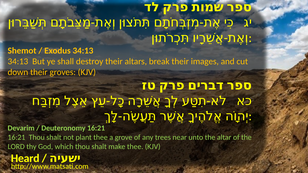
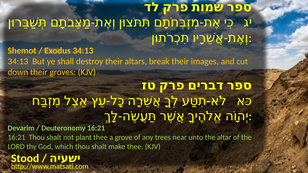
Heard: Heard -> Stood
